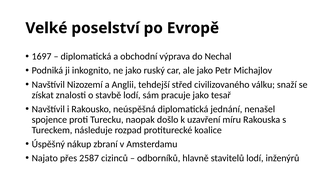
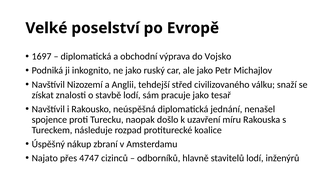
Nechal: Nechal -> Vojsko
2587: 2587 -> 4747
